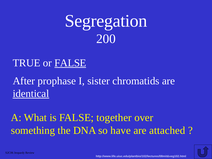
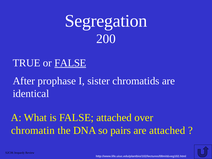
identical underline: present -> none
FALSE together: together -> attached
something: something -> chromatin
have: have -> pairs
